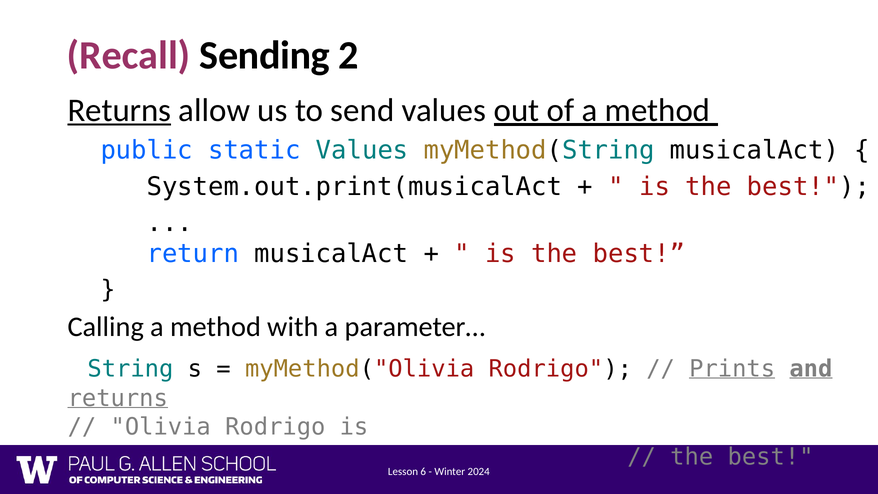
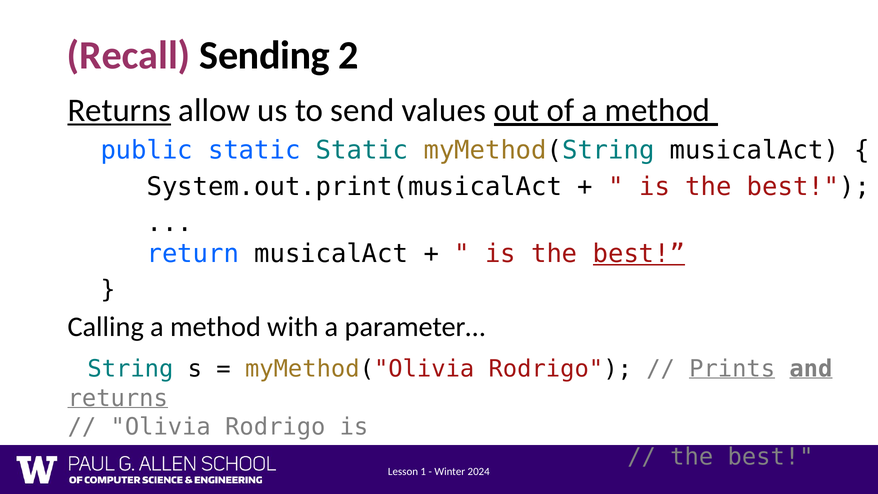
static Values: Values -> Static
best at (639, 254) underline: none -> present
6: 6 -> 1
